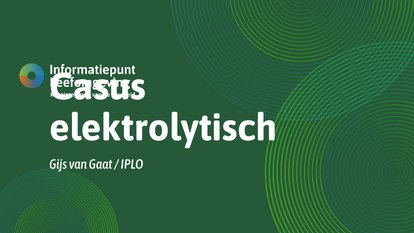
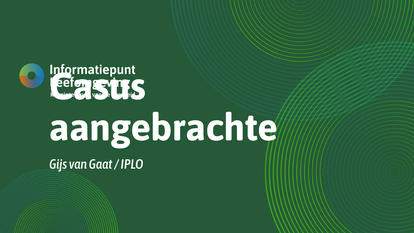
elektrolytisch: elektrolytisch -> aangebrachte
